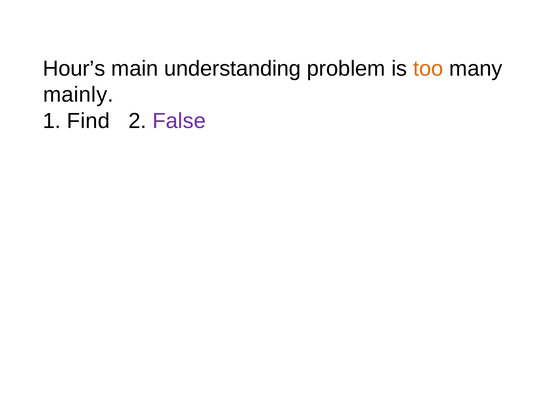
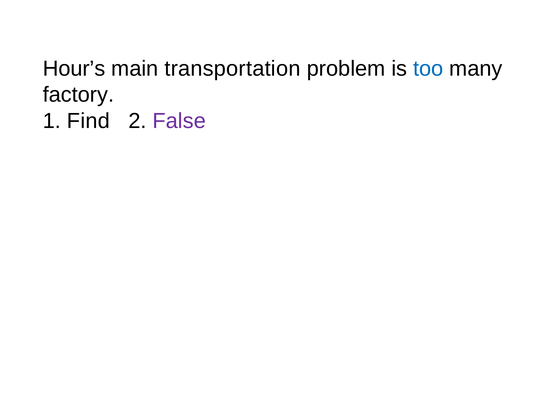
understanding: understanding -> transportation
too colour: orange -> blue
mainly: mainly -> factory
